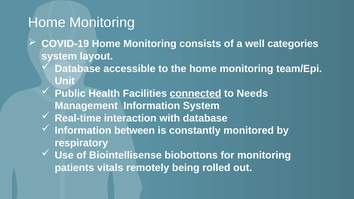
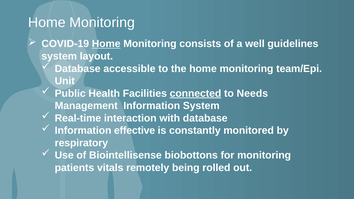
Home at (106, 44) underline: none -> present
categories: categories -> guidelines
between: between -> effective
